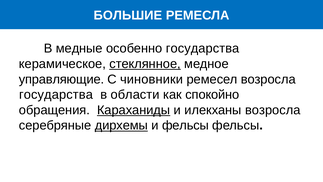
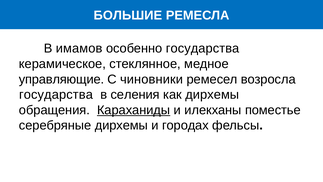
медные: медные -> имамов
стеклянное underline: present -> none
области: области -> селения
как спокойно: спокойно -> дирхемы
илекханы возросла: возросла -> поместье
дирхемы at (121, 125) underline: present -> none
и фельсы: фельсы -> городах
